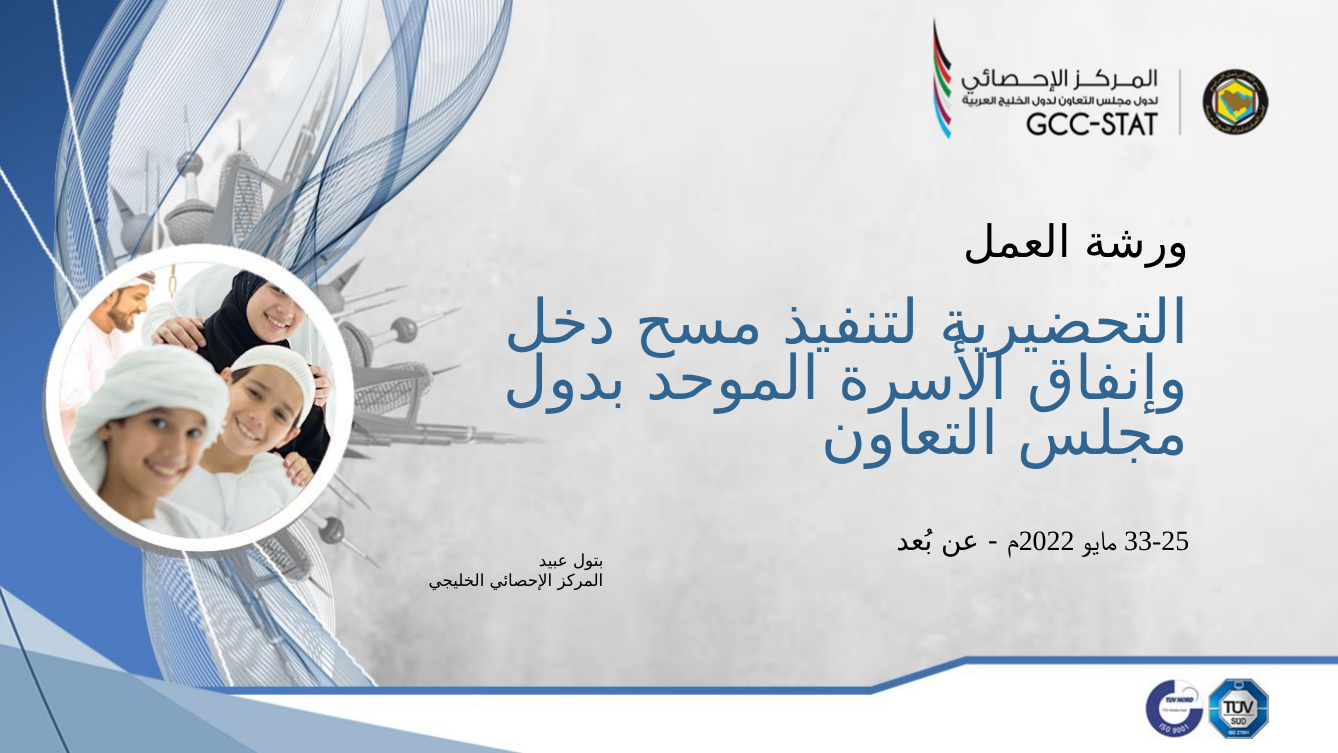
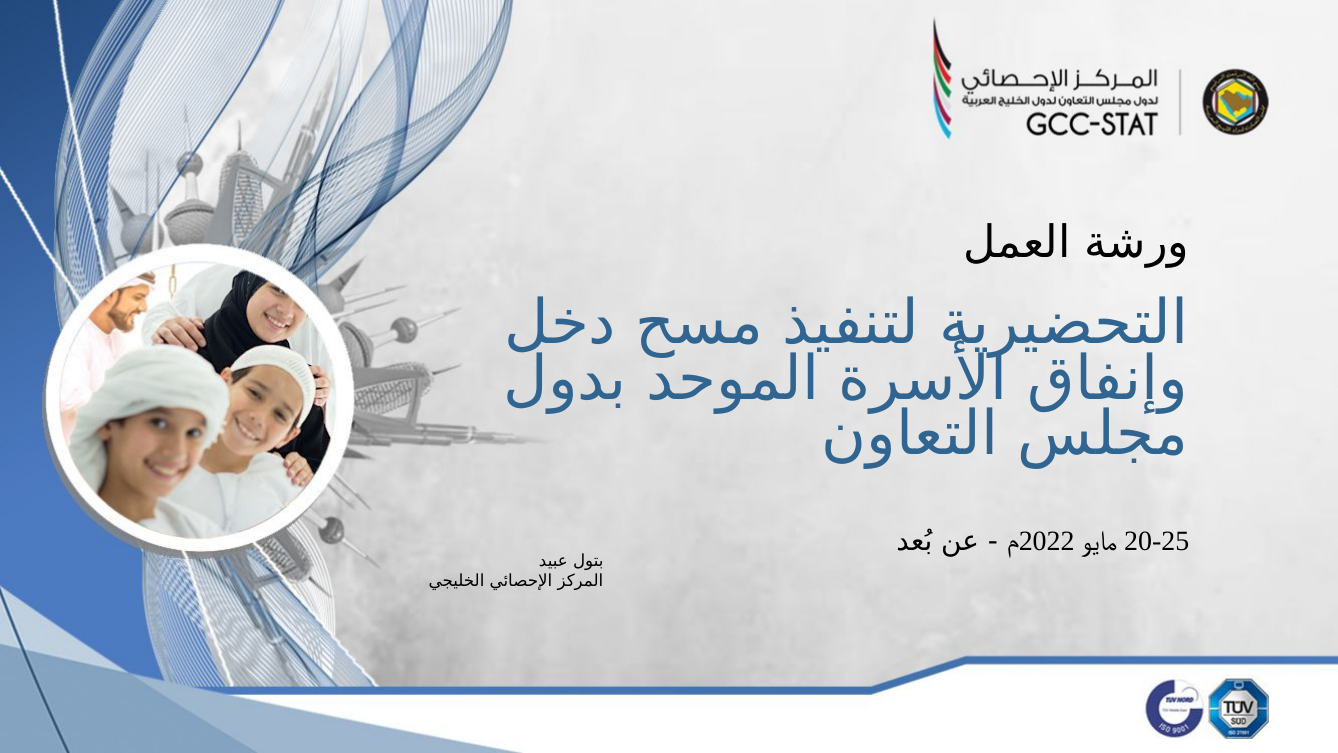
33-25: 33-25 -> 20-25
